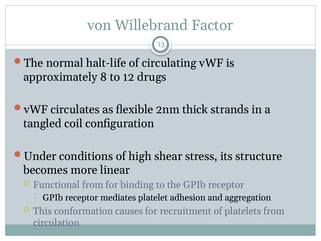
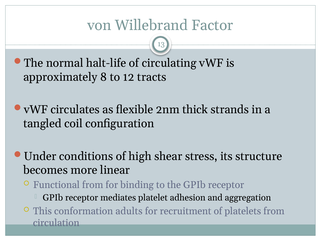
drugs: drugs -> tracts
causes: causes -> adults
